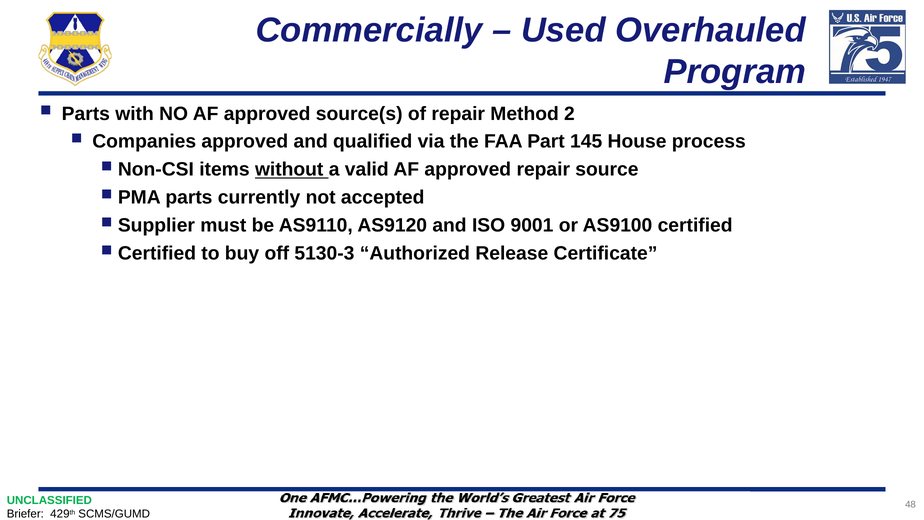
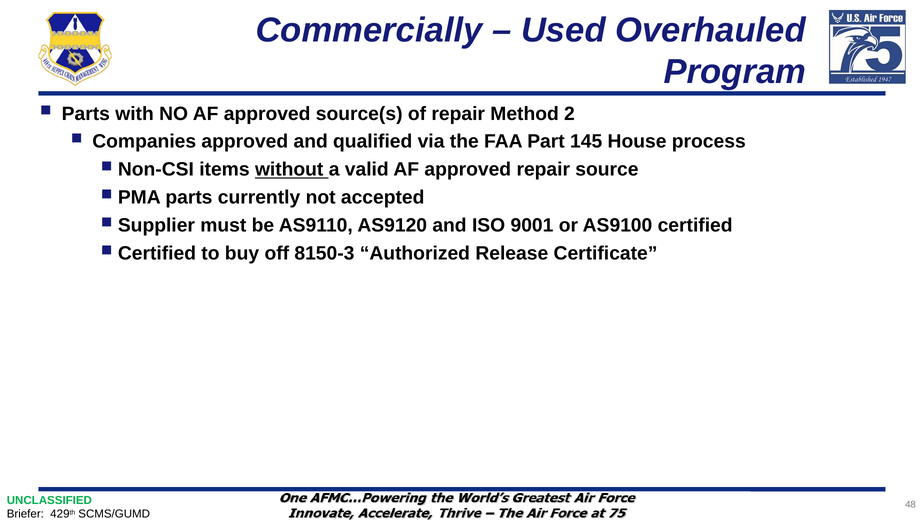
5130-3: 5130-3 -> 8150-3
